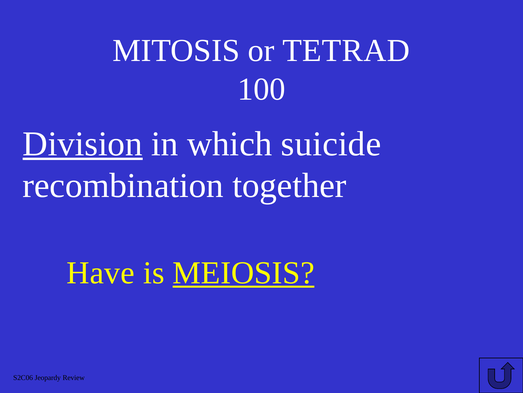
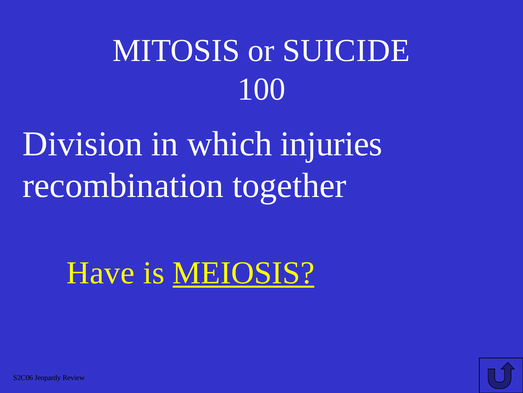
TETRAD: TETRAD -> SUICIDE
Division underline: present -> none
suicide: suicide -> injuries
